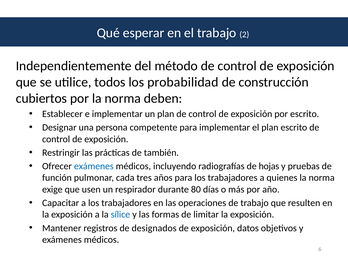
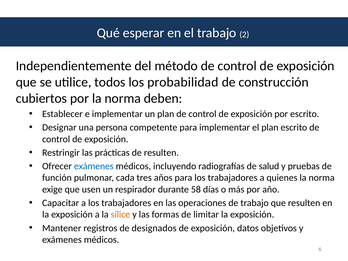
de también: también -> resulten
hojas: hojas -> salud
80: 80 -> 58
sílice colour: blue -> orange
